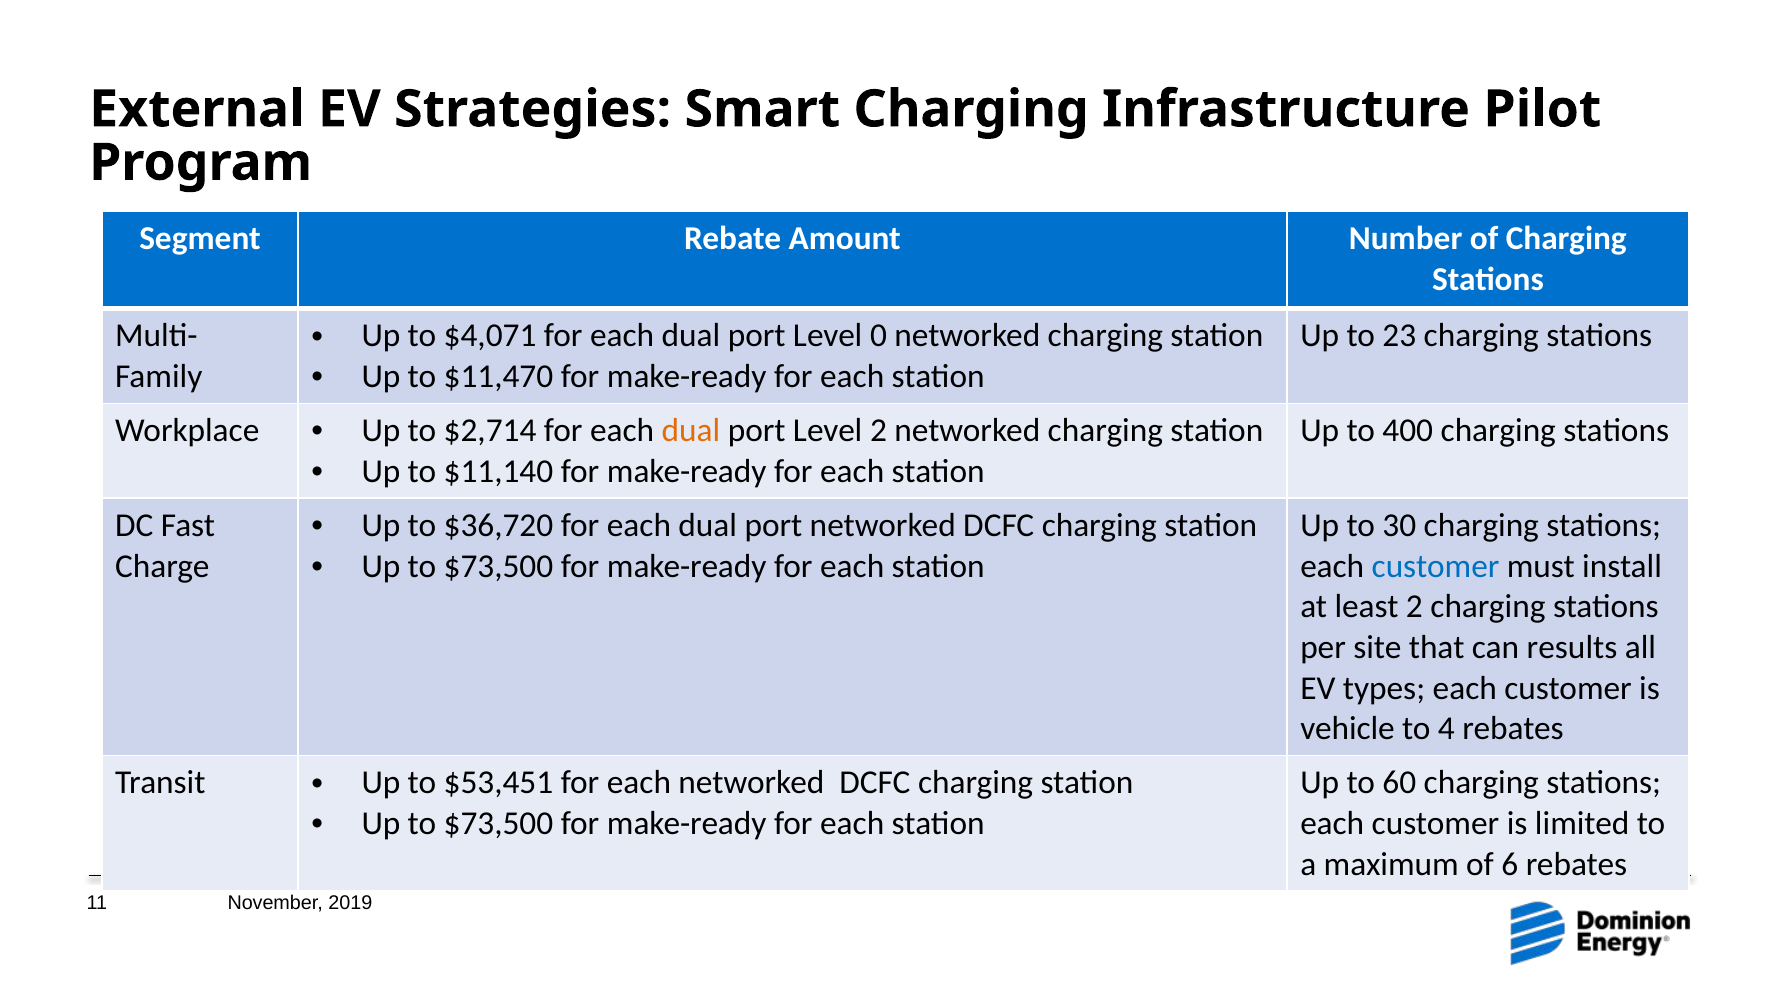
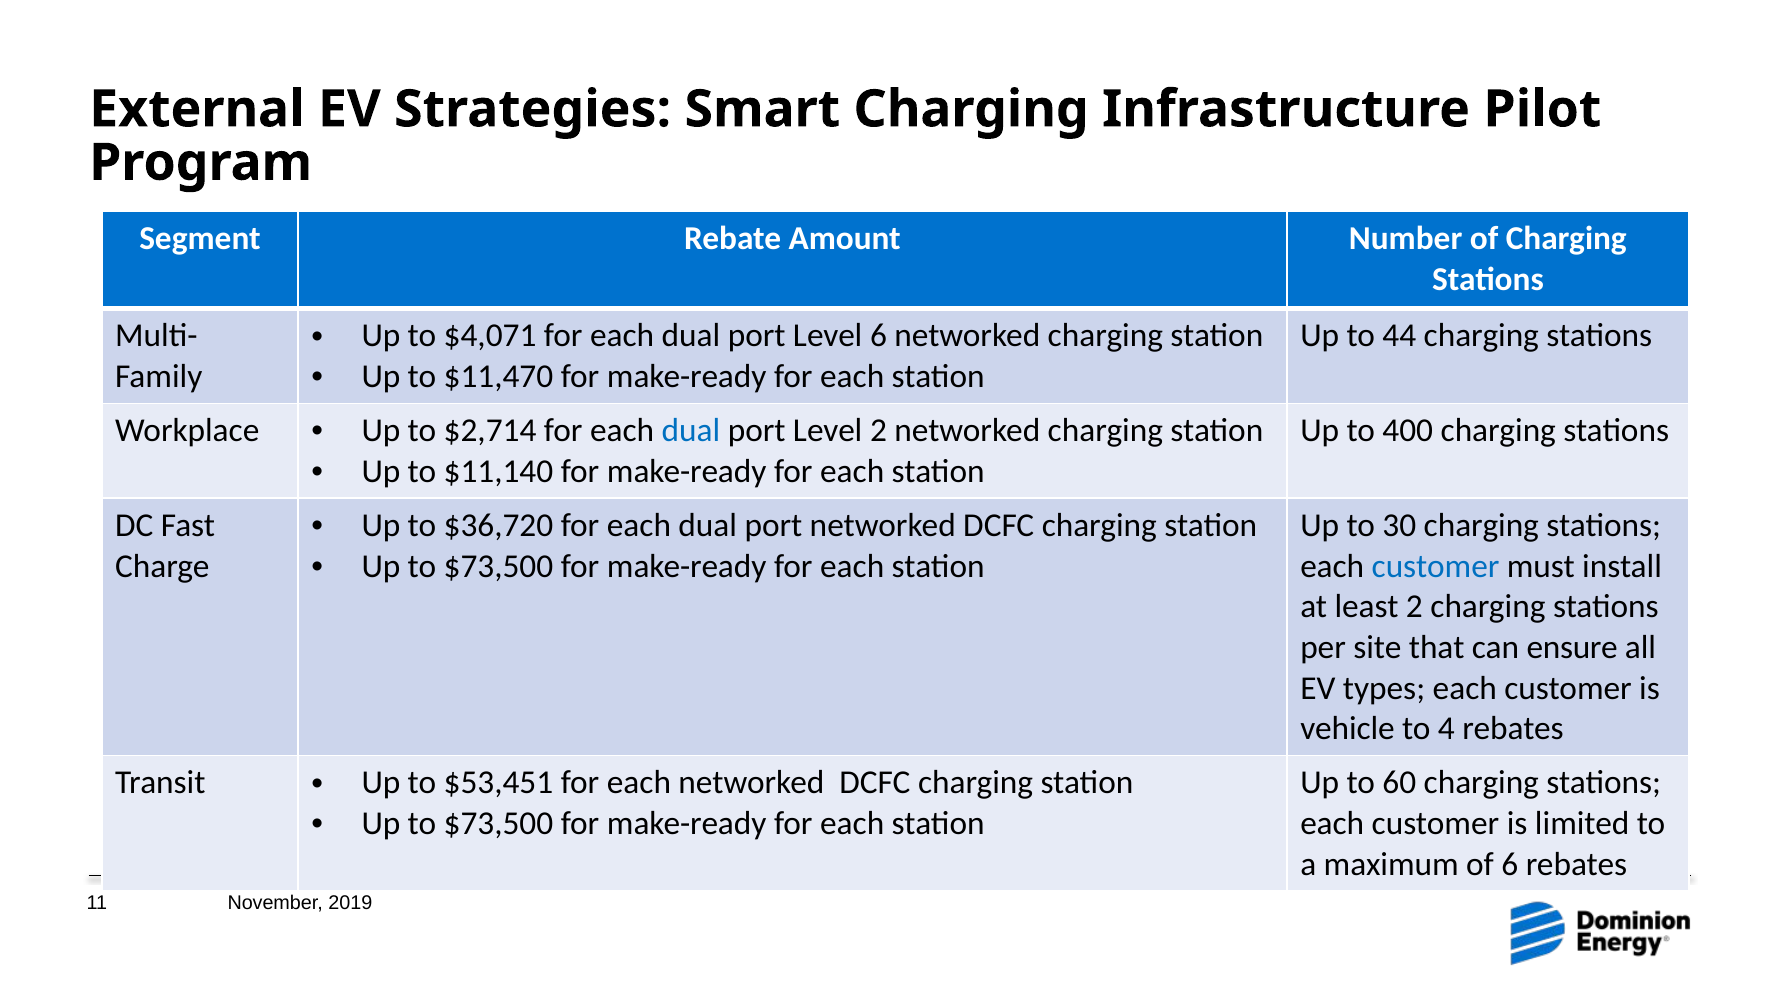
Level 0: 0 -> 6
23: 23 -> 44
dual at (691, 431) colour: orange -> blue
results: results -> ensure
